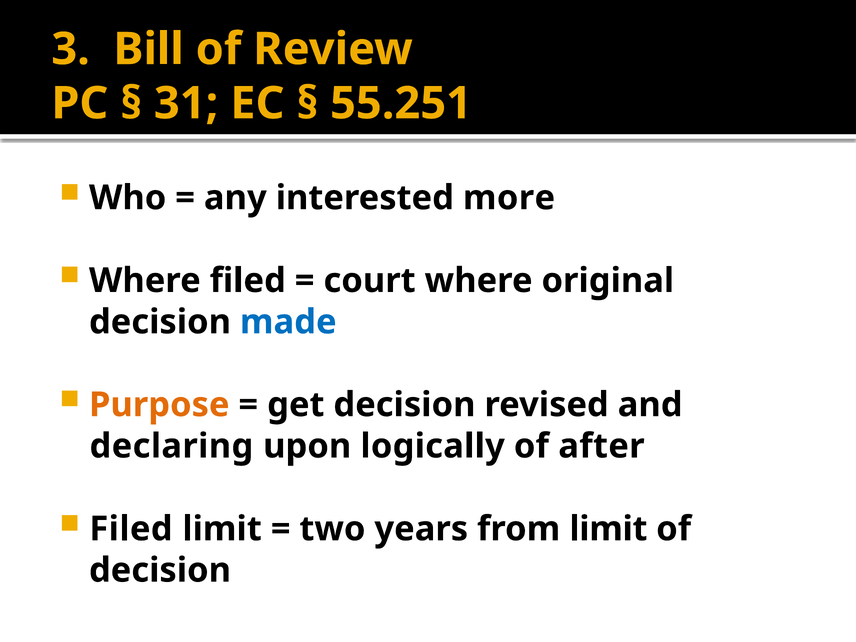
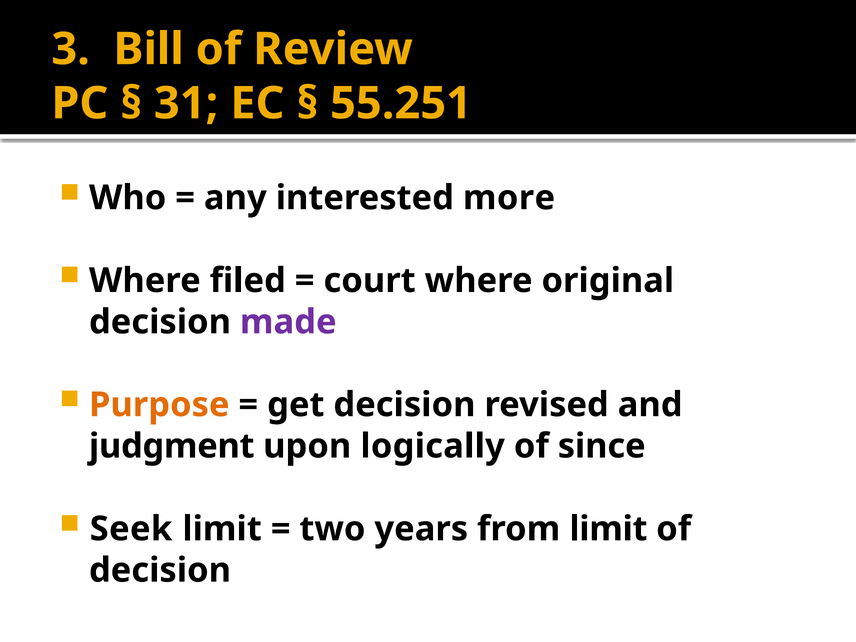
made colour: blue -> purple
declaring: declaring -> judgment
after: after -> since
Filed at (131, 529): Filed -> Seek
